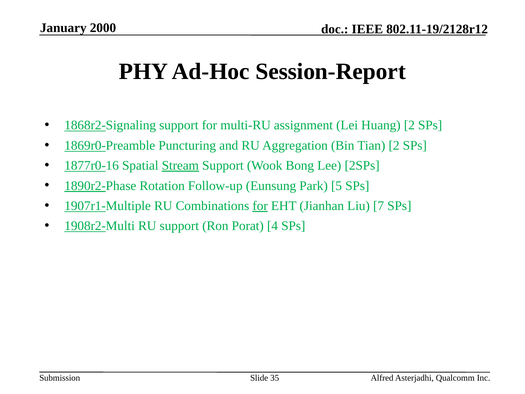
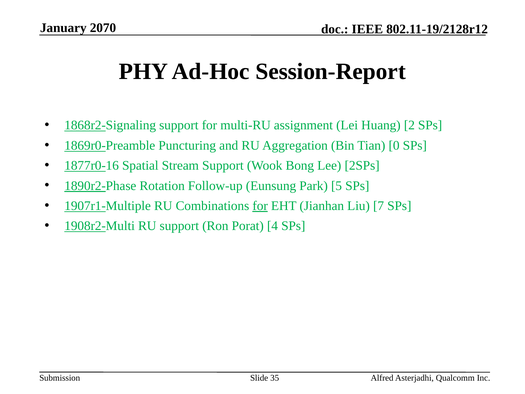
2000: 2000 -> 2070
Tian 2: 2 -> 0
Stream underline: present -> none
